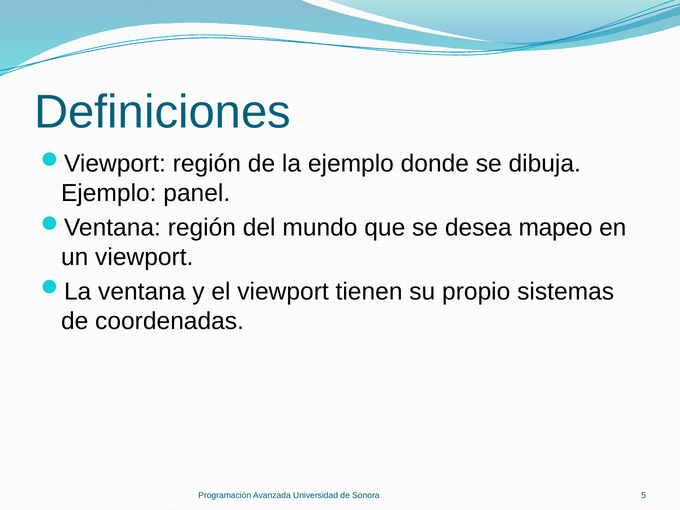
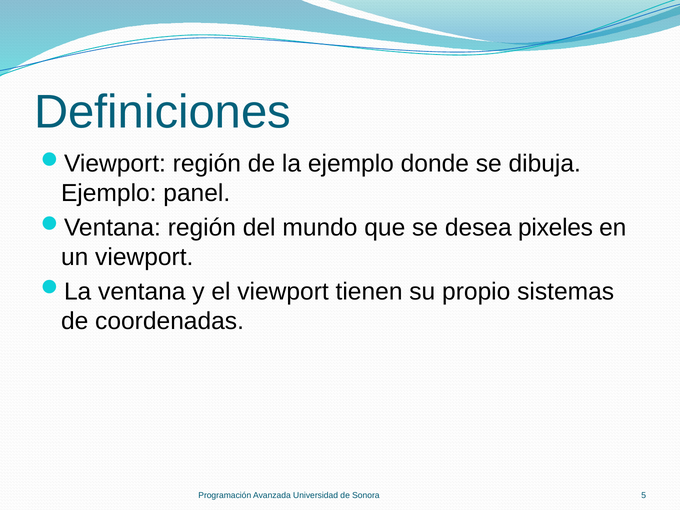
mapeo: mapeo -> pixeles
